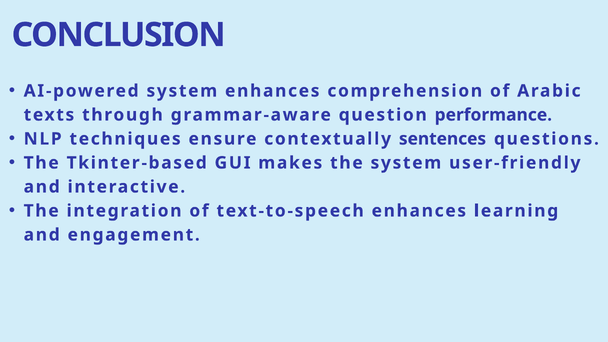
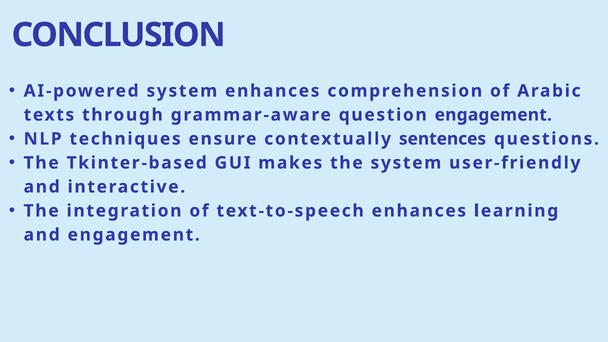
question performance: performance -> engagement
